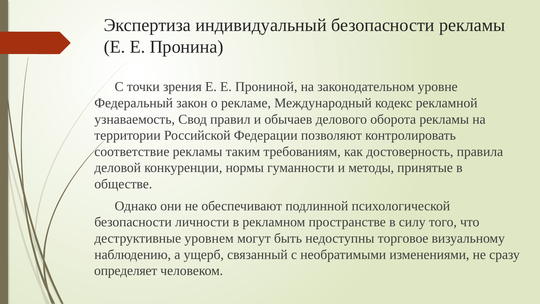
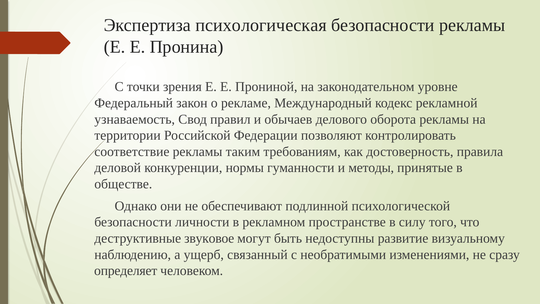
индивидуальный: индивидуальный -> психологическая
уровнем: уровнем -> звуковое
торговое: торговое -> развитие
